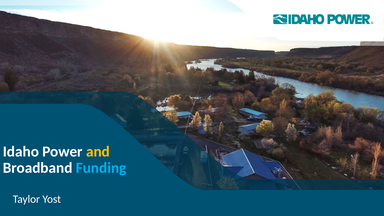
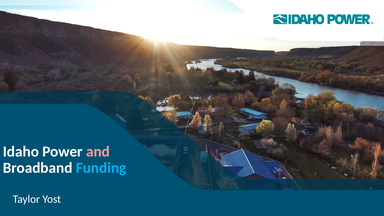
and colour: yellow -> pink
